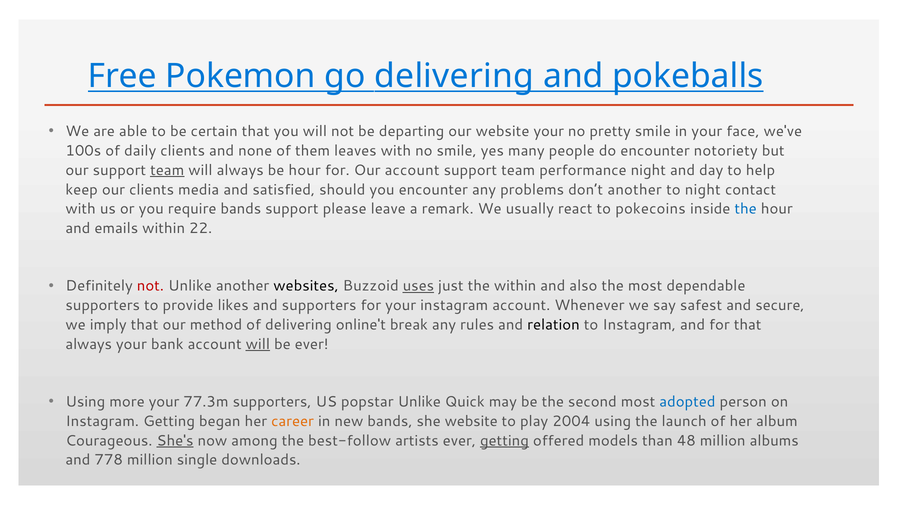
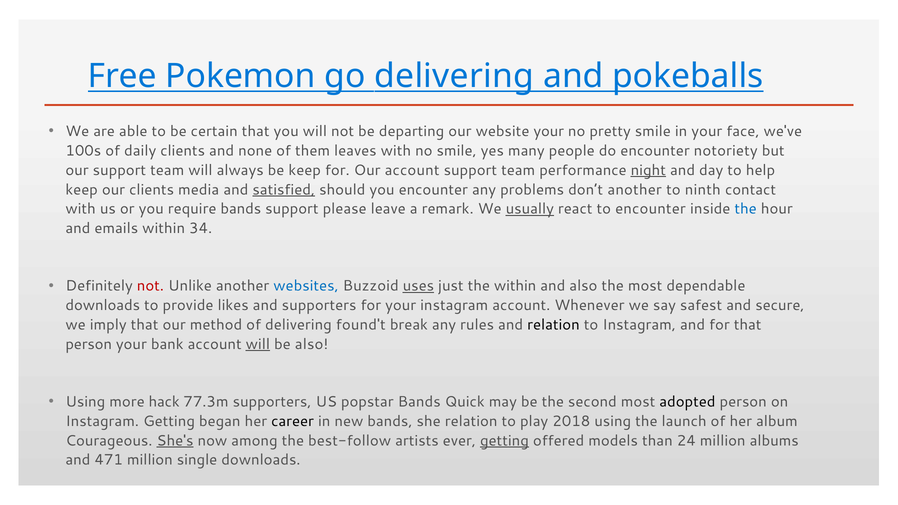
team at (167, 170) underline: present -> none
be hour: hour -> keep
night at (648, 170) underline: none -> present
satisfied underline: none -> present
to night: night -> ninth
usually underline: none -> present
to pokecoins: pokecoins -> encounter
22: 22 -> 34
websites colour: black -> blue
supporters at (103, 306): supporters -> downloads
online't: online't -> found't
always at (89, 344): always -> person
be ever: ever -> also
more your: your -> hack
popstar Unlike: Unlike -> Bands
adopted colour: blue -> black
career colour: orange -> black
she website: website -> relation
2004: 2004 -> 2018
48: 48 -> 24
778: 778 -> 471
